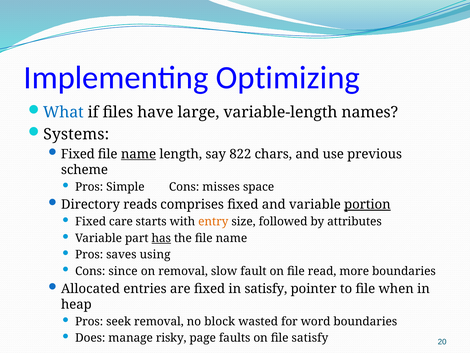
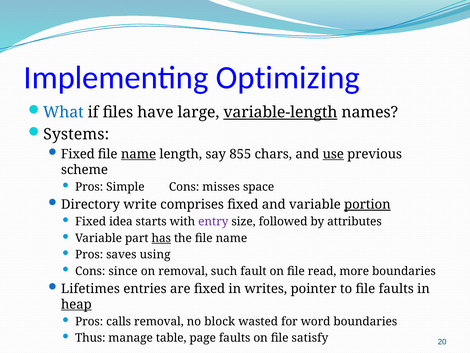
variable-length underline: none -> present
822: 822 -> 855
use underline: none -> present
reads: reads -> write
care: care -> idea
entry colour: orange -> purple
slow: slow -> such
Allocated: Allocated -> Lifetimes
in satisfy: satisfy -> writes
file when: when -> faults
heap underline: none -> present
seek: seek -> calls
Does: Does -> Thus
risky: risky -> table
